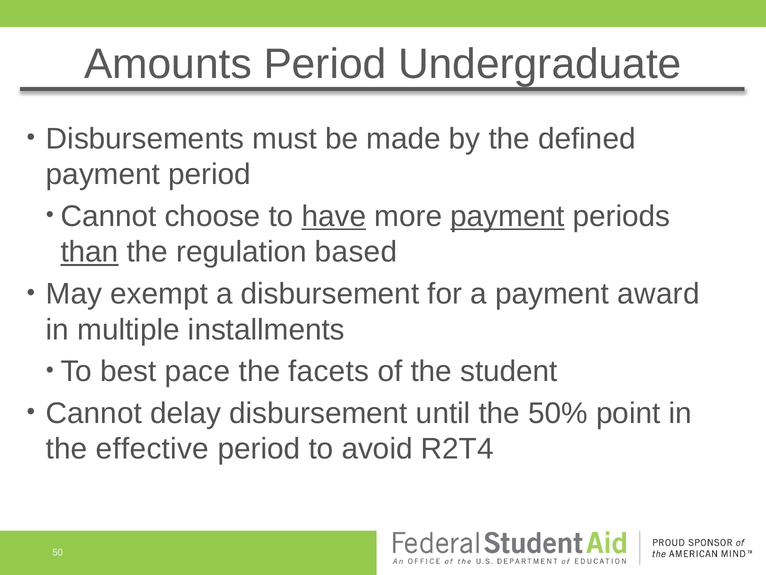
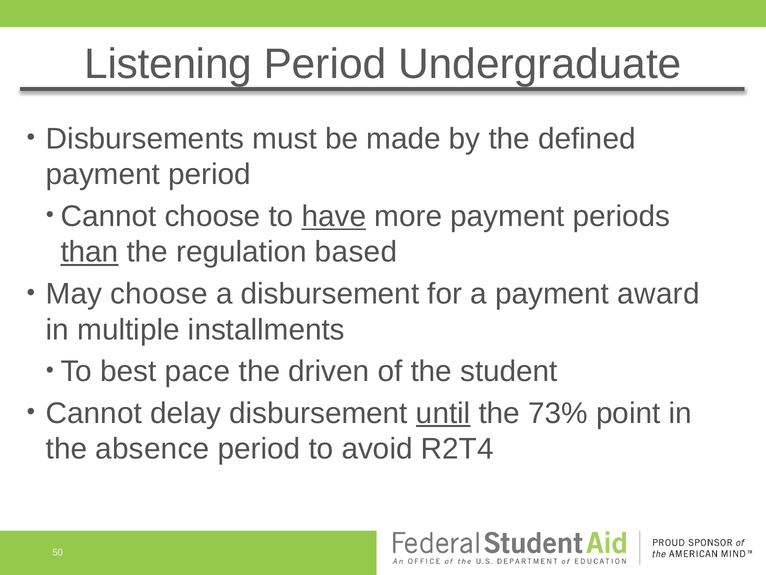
Amounts: Amounts -> Listening
payment at (507, 216) underline: present -> none
May exempt: exempt -> choose
facets: facets -> driven
until underline: none -> present
50%: 50% -> 73%
effective: effective -> absence
